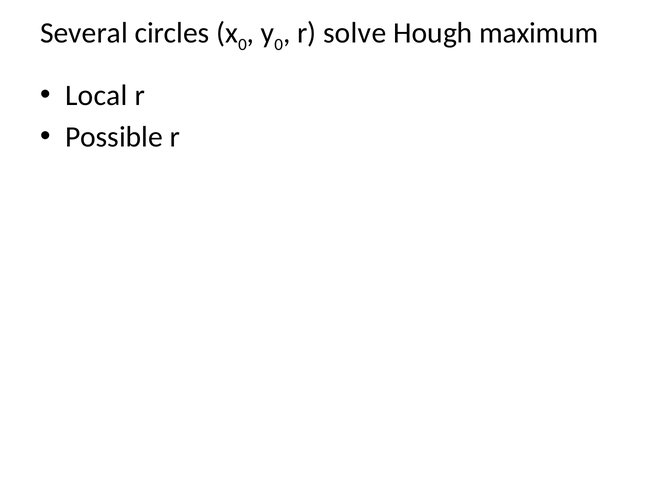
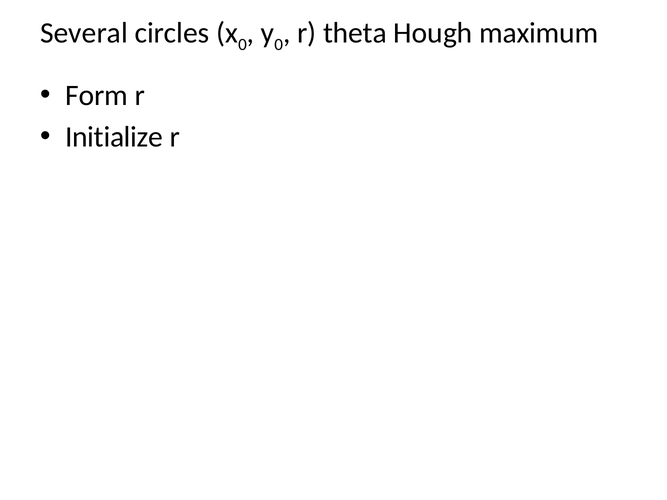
solve: solve -> theta
Local: Local -> Form
Possible: Possible -> Initialize
